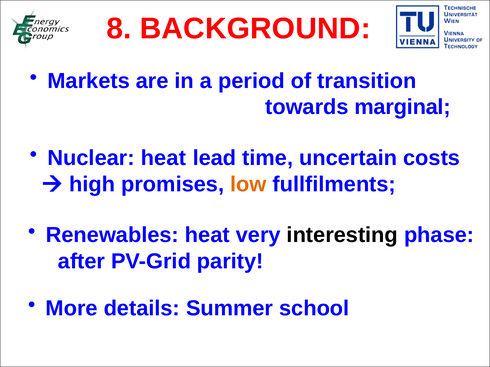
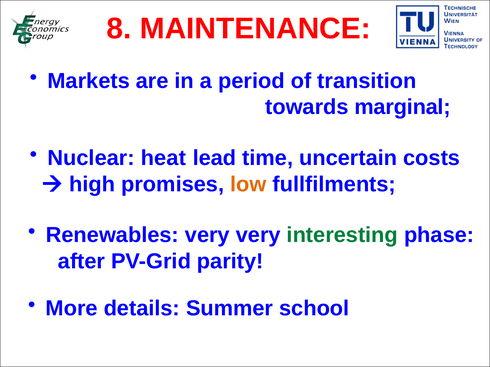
BACKGROUND: BACKGROUND -> MAINTENANCE
Renewables heat: heat -> very
interesting colour: black -> green
